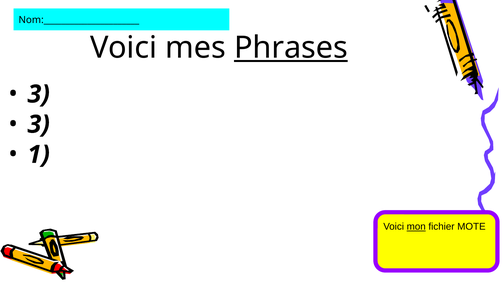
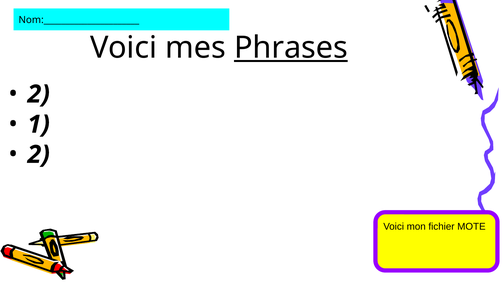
3 at (39, 94): 3 -> 2
3 at (39, 124): 3 -> 1
1 at (39, 155): 1 -> 2
mon underline: present -> none
